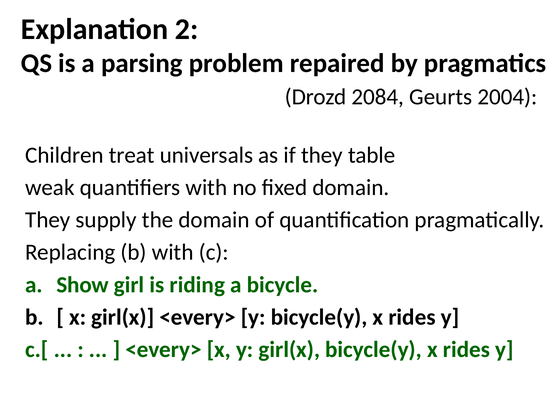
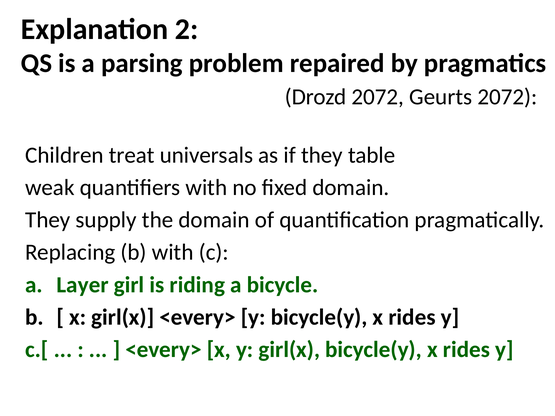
Drozd 2084: 2084 -> 2072
Geurts 2004: 2004 -> 2072
Show: Show -> Layer
